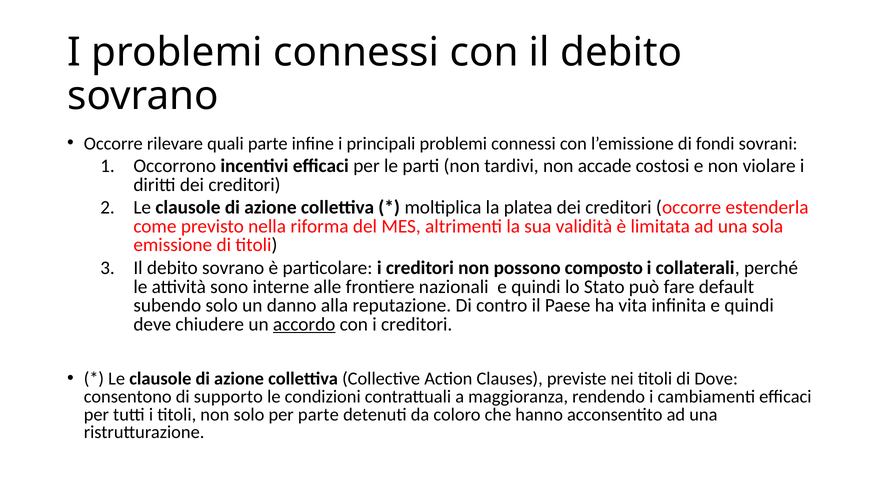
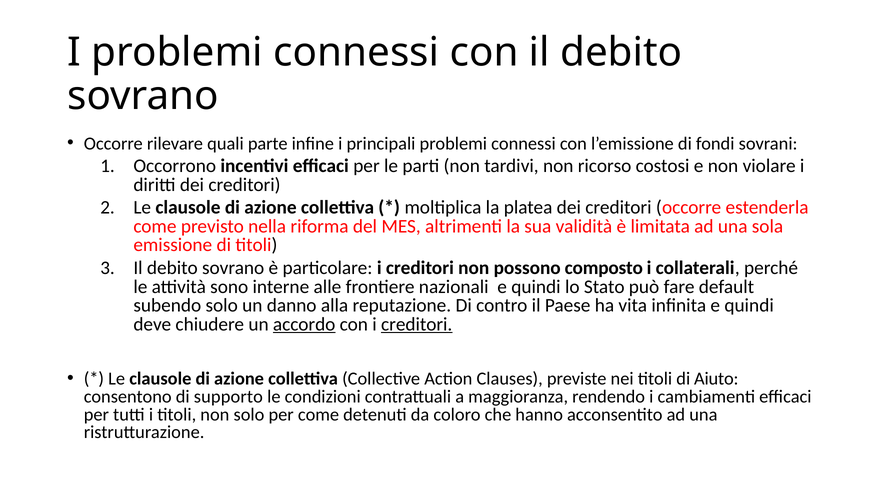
accade: accade -> ricorso
creditori at (417, 324) underline: none -> present
Dove: Dove -> Aiuto
per parte: parte -> come
